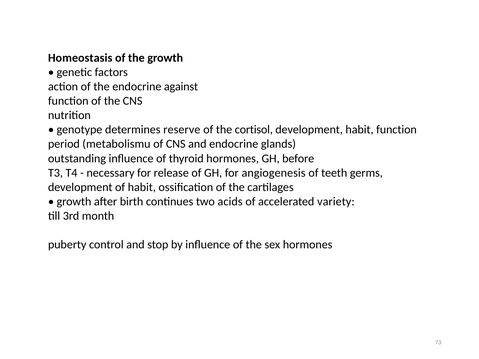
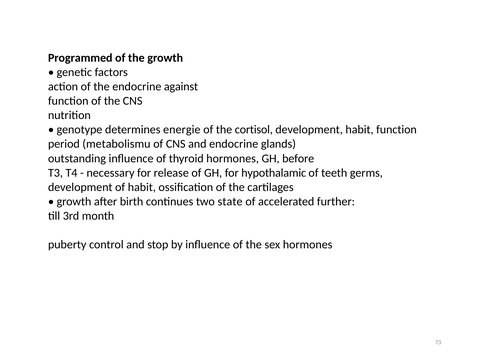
Homeostasis: Homeostasis -> Programmed
reserve: reserve -> energie
angiogenesis: angiogenesis -> hypothalamic
acids: acids -> state
variety: variety -> further
